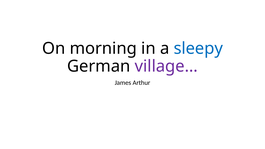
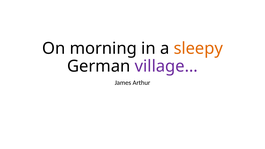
sleepy colour: blue -> orange
